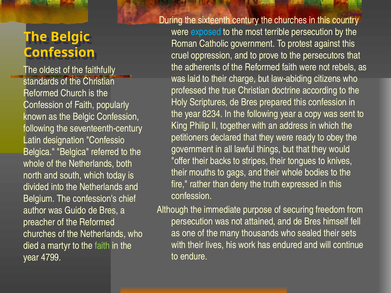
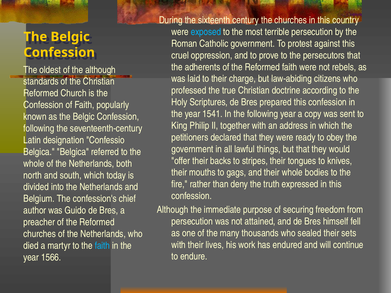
the faithfully: faithfully -> although
8234: 8234 -> 1541
faith at (102, 246) colour: light green -> light blue
4799: 4799 -> 1566
